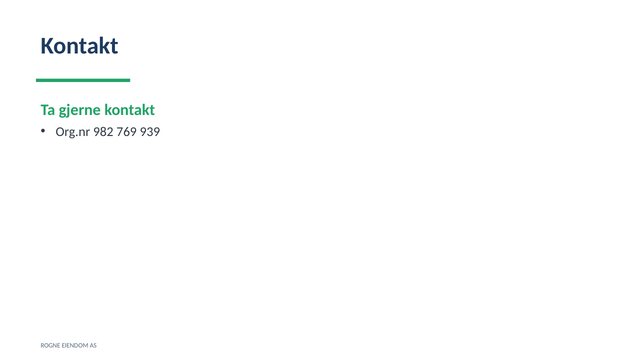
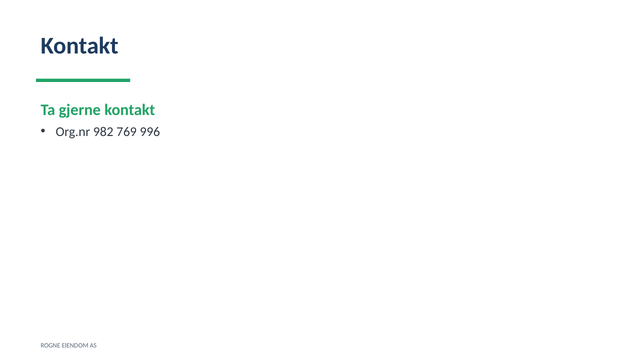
939: 939 -> 996
